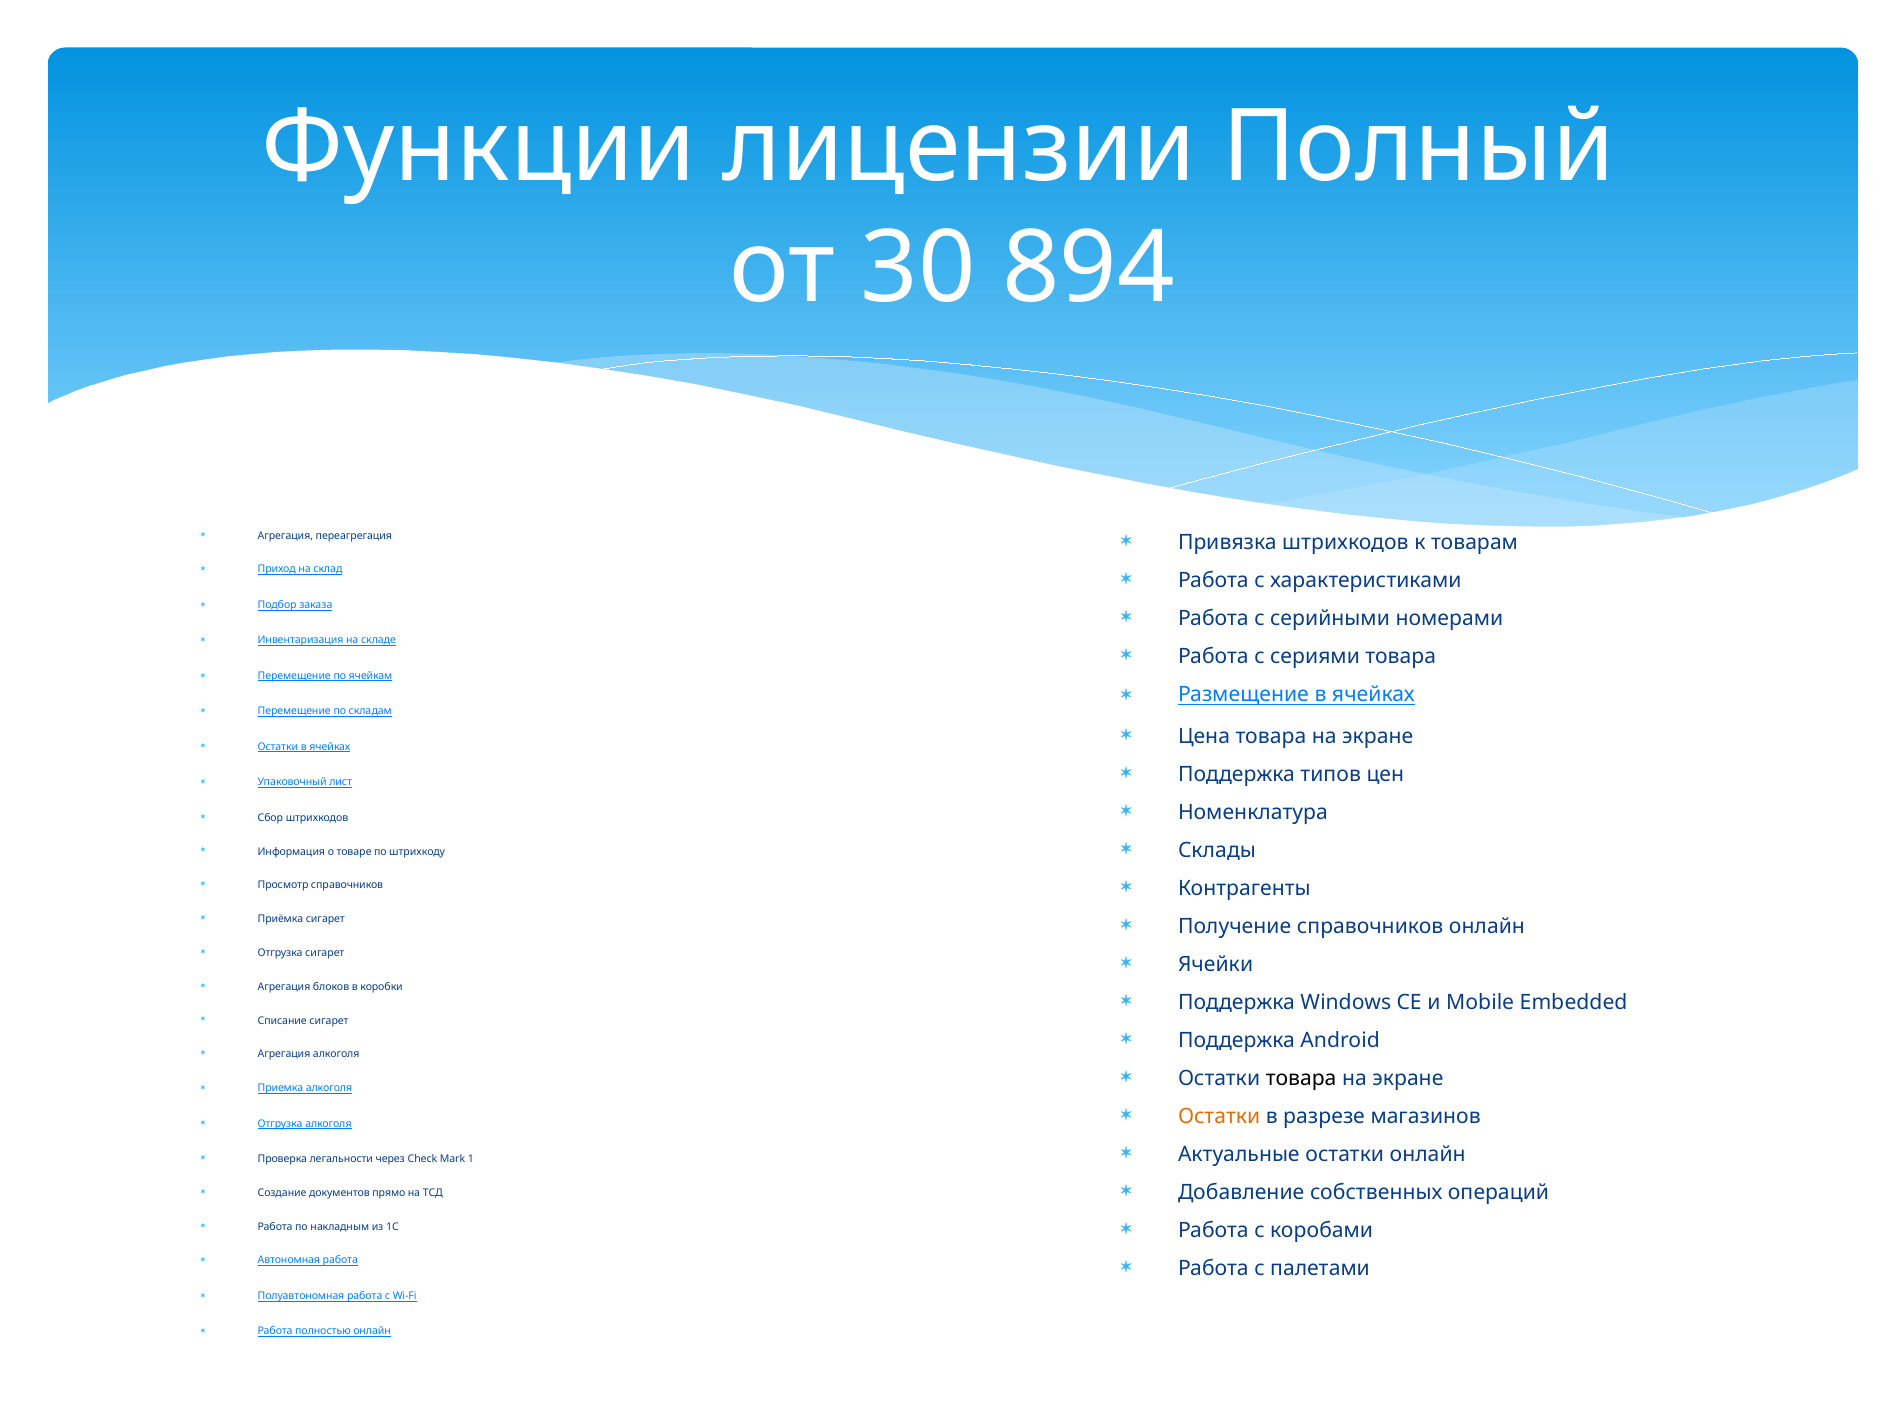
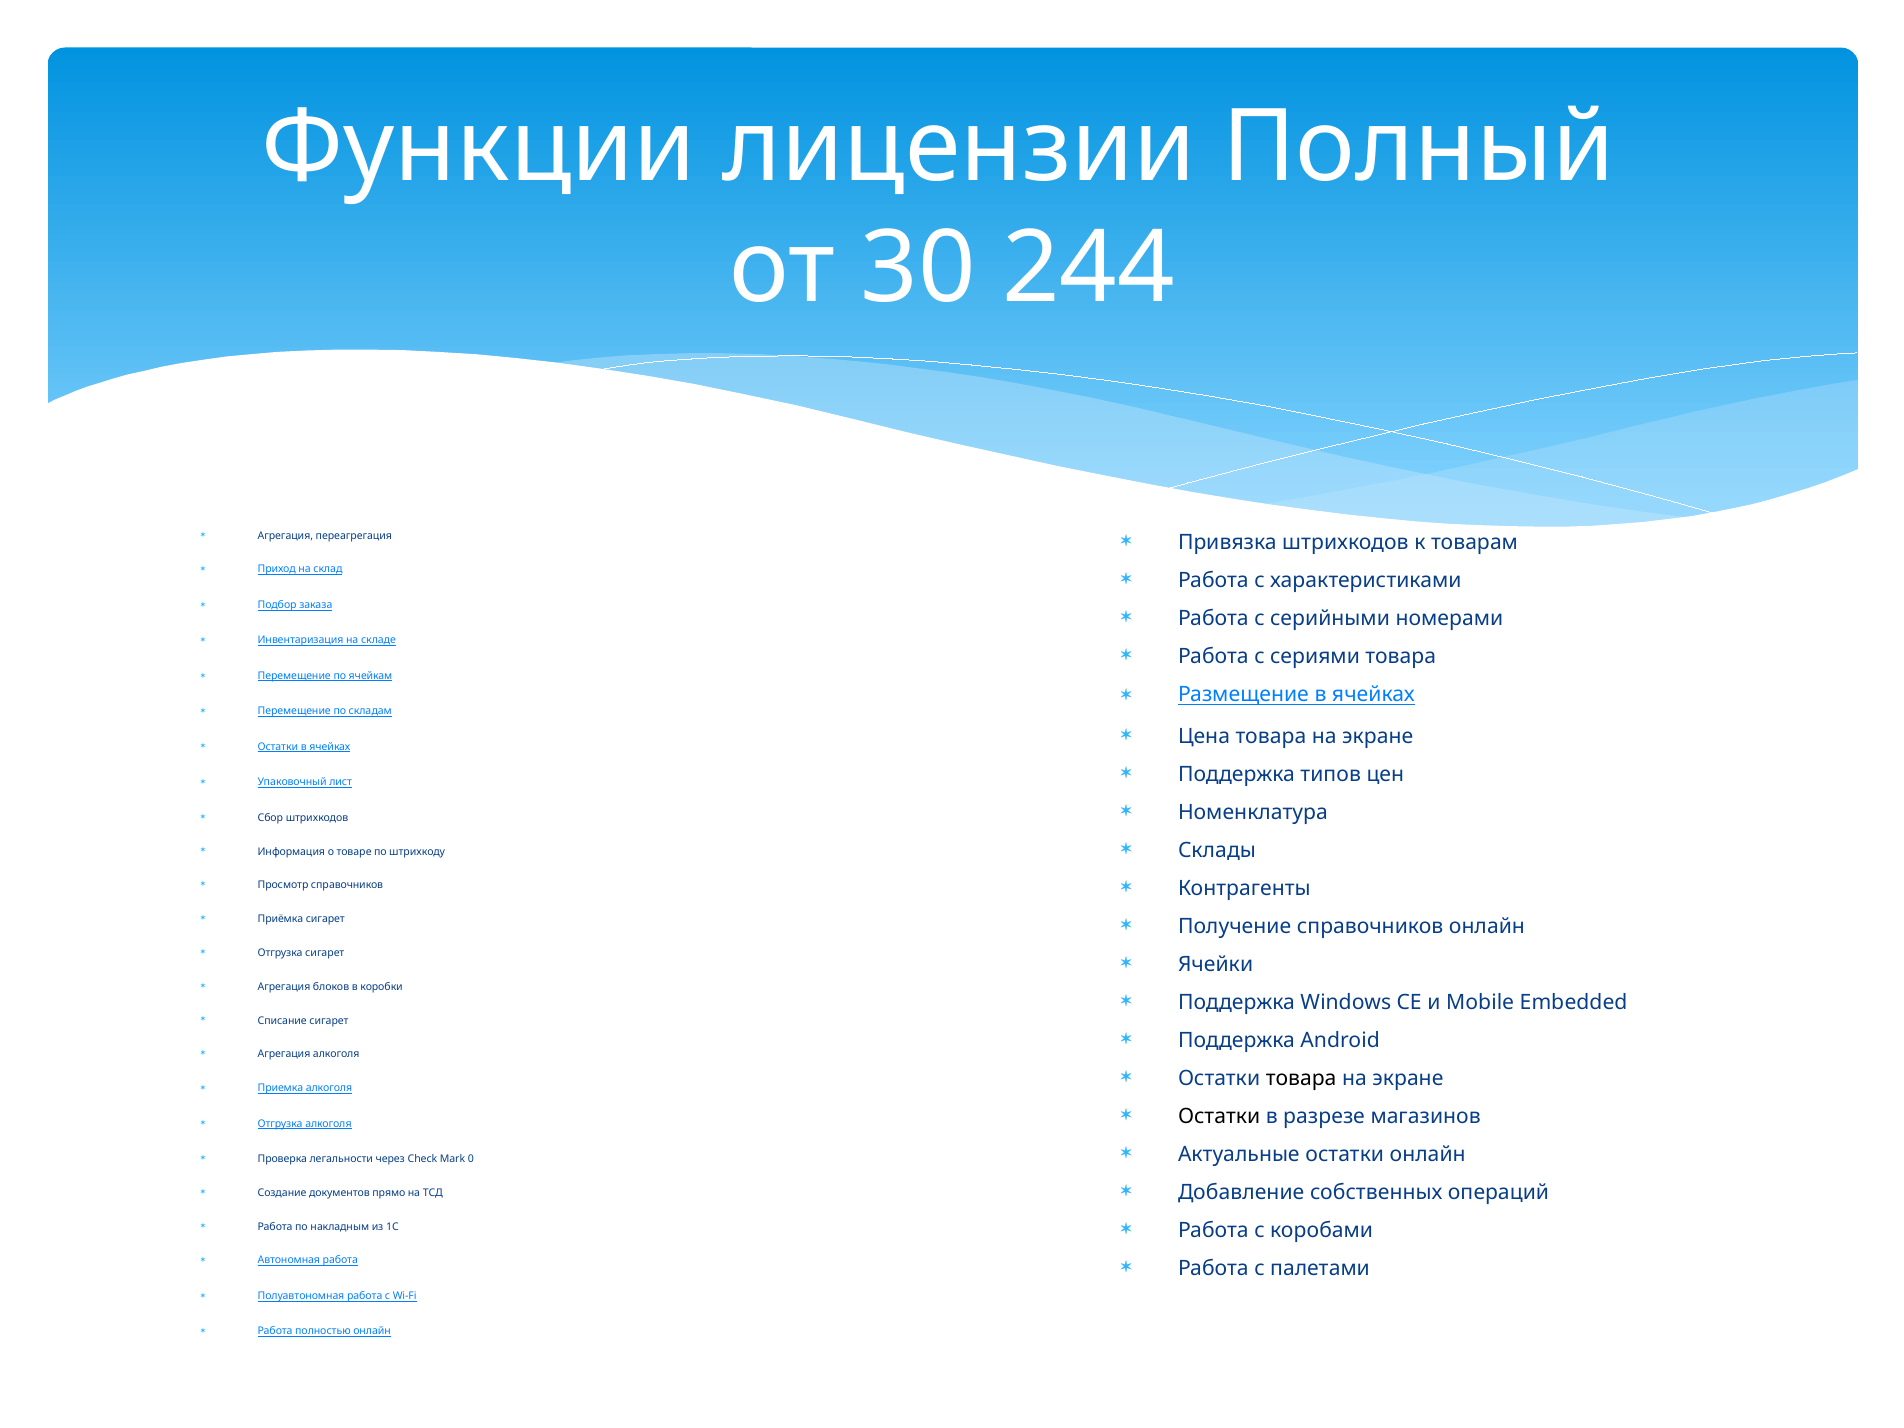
894: 894 -> 244
Остатки at (1219, 1117) colour: orange -> black
1: 1 -> 0
